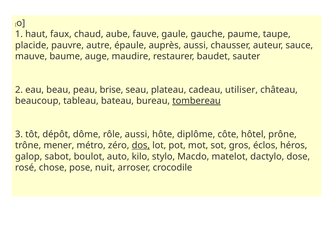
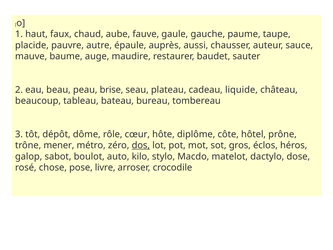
utiliser: utiliser -> liquide
tombereau underline: present -> none
rôle aussi: aussi -> cœur
nuit: nuit -> livre
